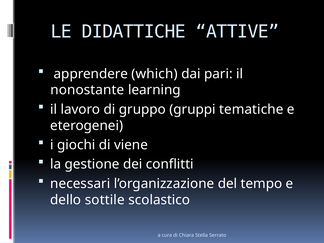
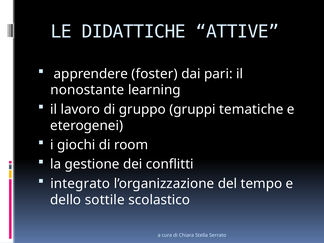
which: which -> foster
viene: viene -> room
necessari: necessari -> integrato
